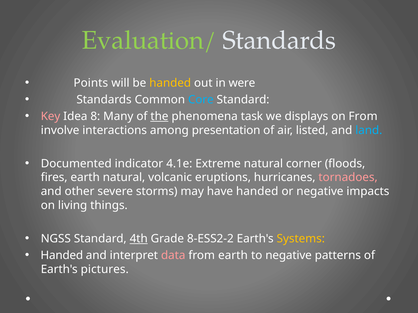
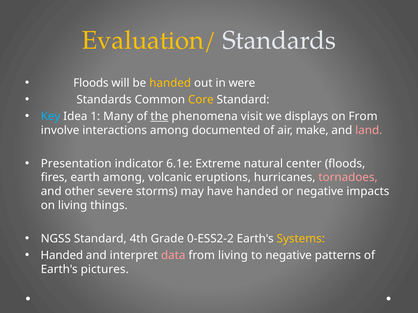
Evaluation/ colour: light green -> yellow
Points at (91, 83): Points -> Floods
Core colour: light blue -> yellow
Key colour: pink -> light blue
8: 8 -> 1
task: task -> visit
presentation: presentation -> documented
listed: listed -> make
land colour: light blue -> pink
Documented: Documented -> Presentation
4.1e: 4.1e -> 6.1e
corner: corner -> center
earth natural: natural -> among
4th underline: present -> none
8-ESS2-2: 8-ESS2-2 -> 0-ESS2-2
from earth: earth -> living
